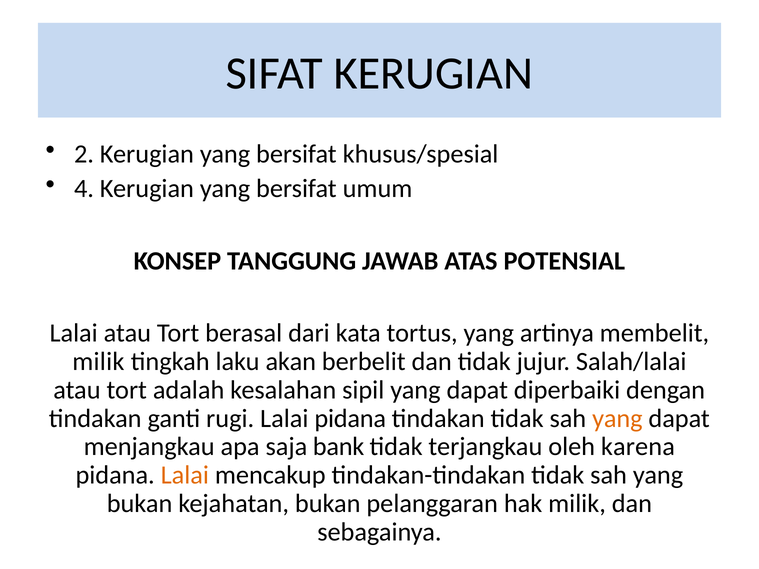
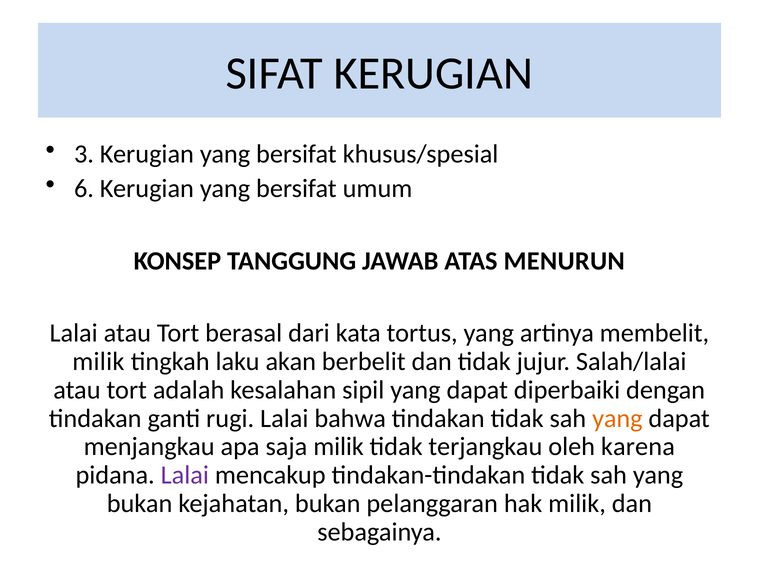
2: 2 -> 3
4: 4 -> 6
POTENSIAL: POTENSIAL -> MENURUN
Lalai pidana: pidana -> bahwa
saja bank: bank -> milik
Lalai at (185, 475) colour: orange -> purple
